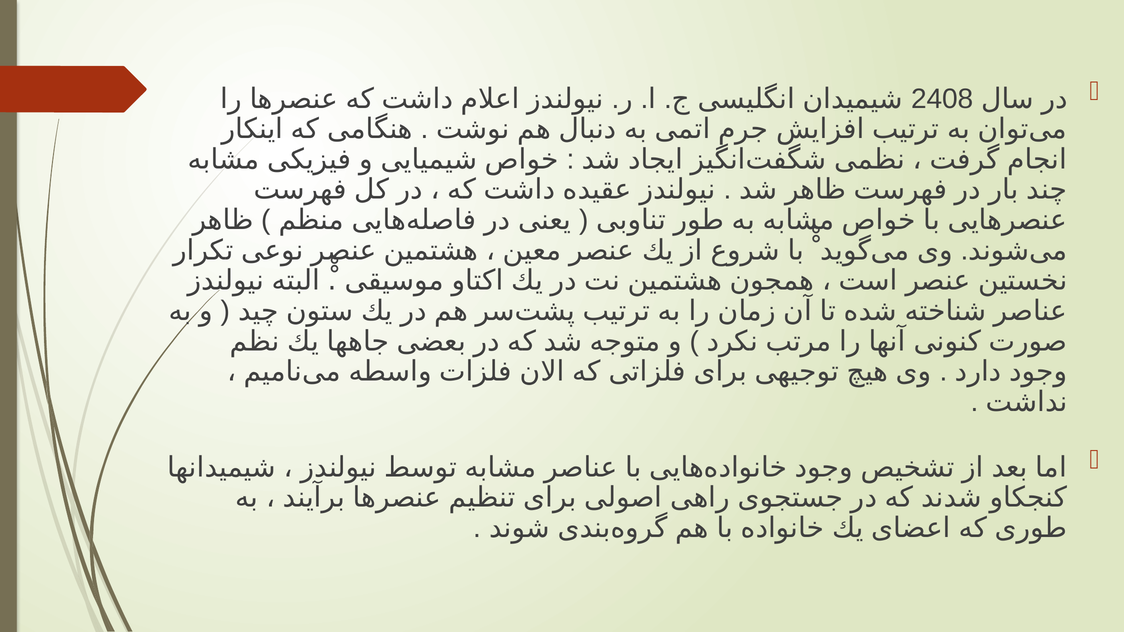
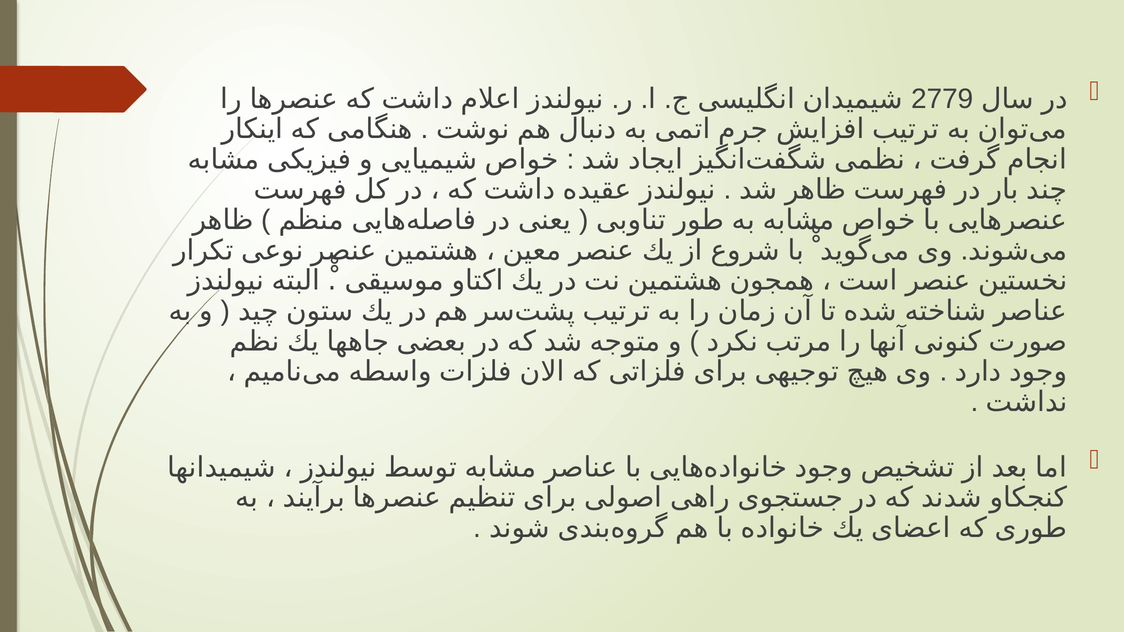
2408: 2408 -> 2779
